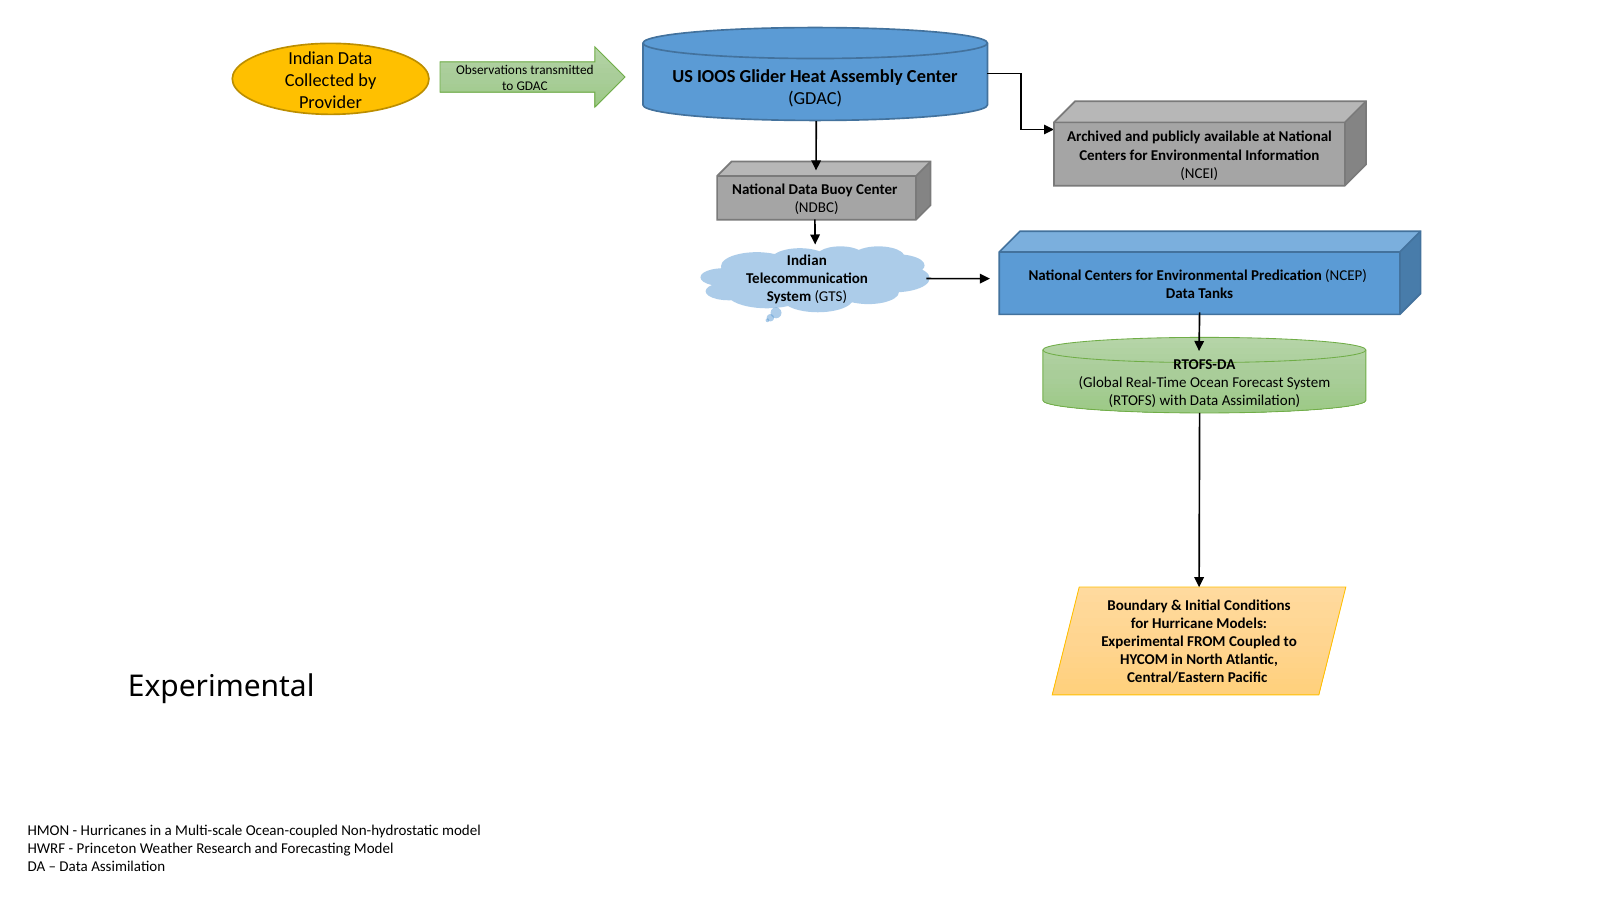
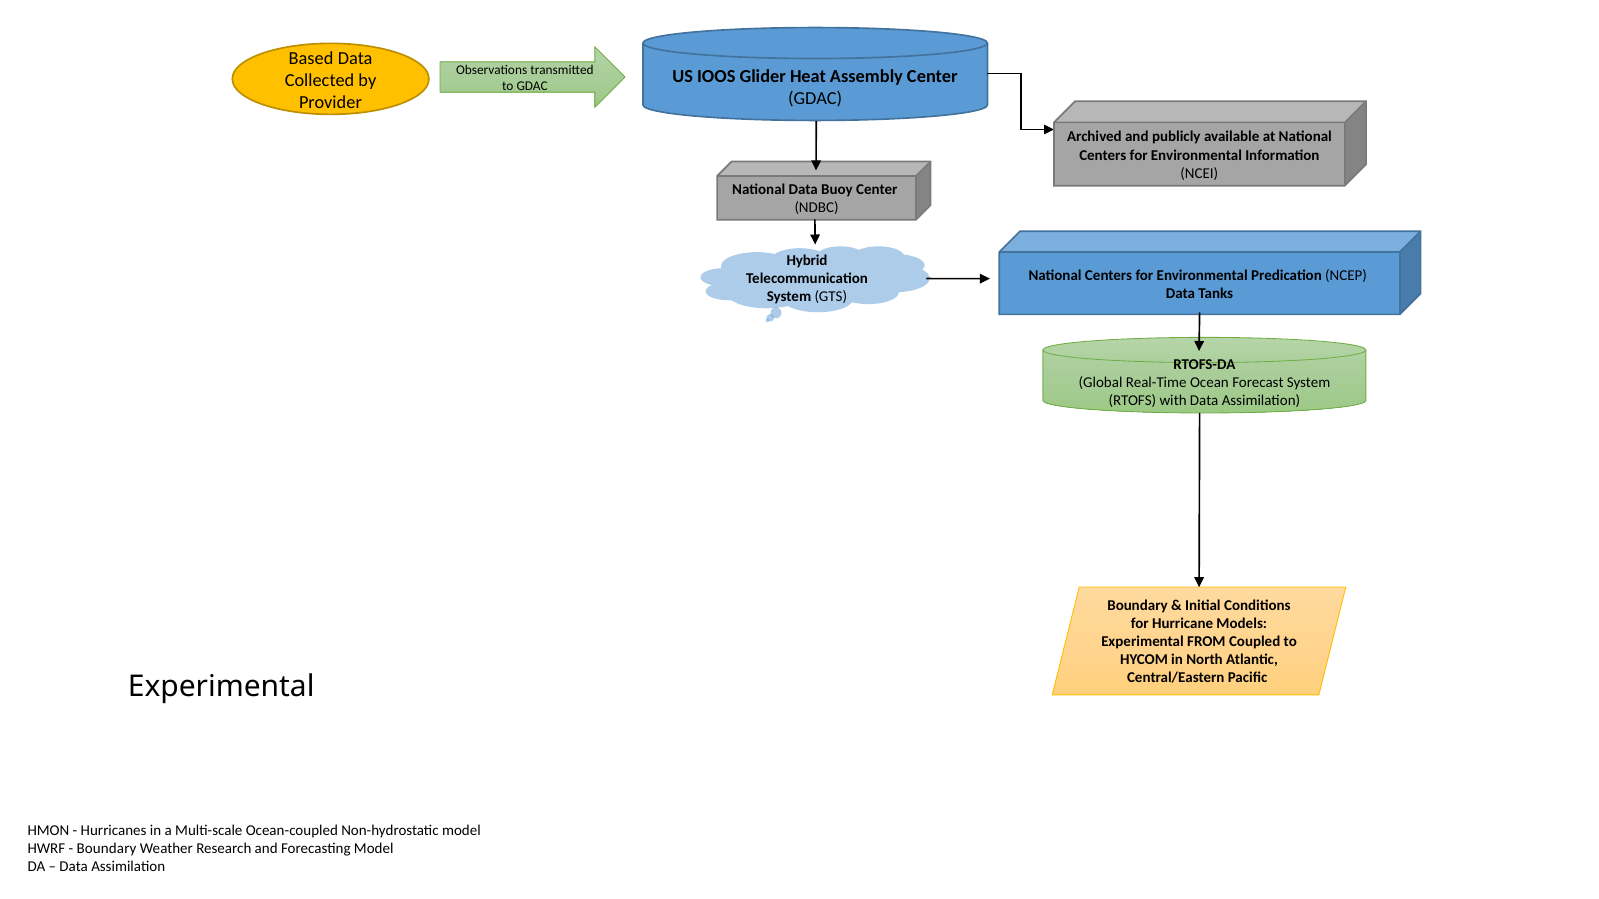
Indian at (311, 58): Indian -> Based
Indian at (807, 261): Indian -> Hybrid
Princeton at (107, 849): Princeton -> Boundary
